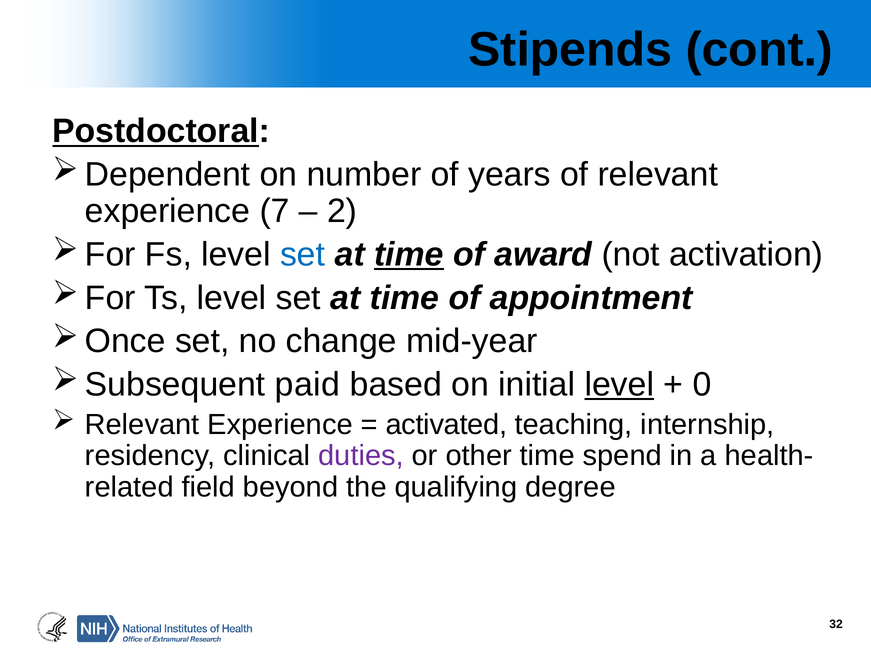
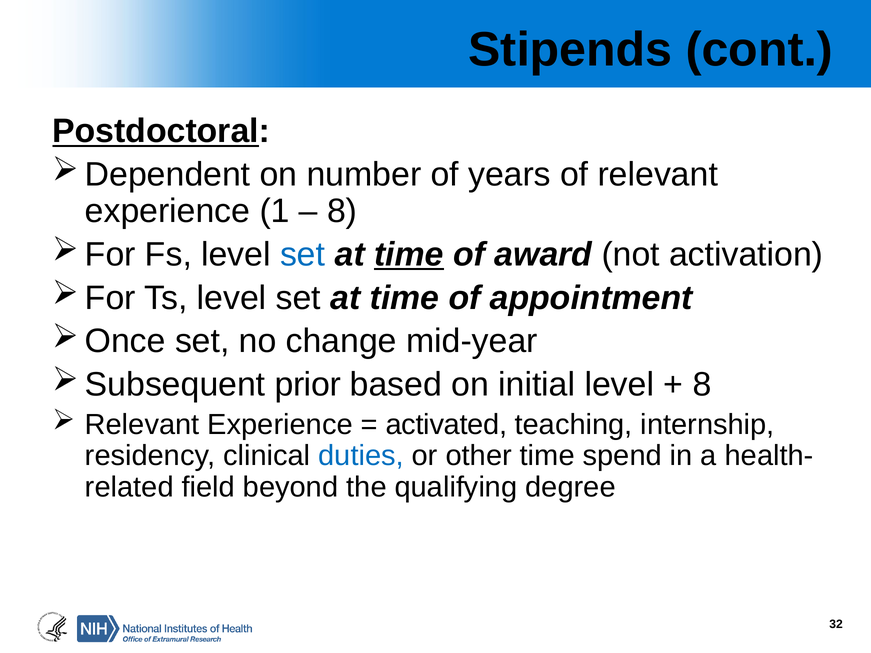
7: 7 -> 1
2 at (342, 211): 2 -> 8
paid: paid -> prior
level at (619, 385) underline: present -> none
0 at (702, 385): 0 -> 8
duties colour: purple -> blue
